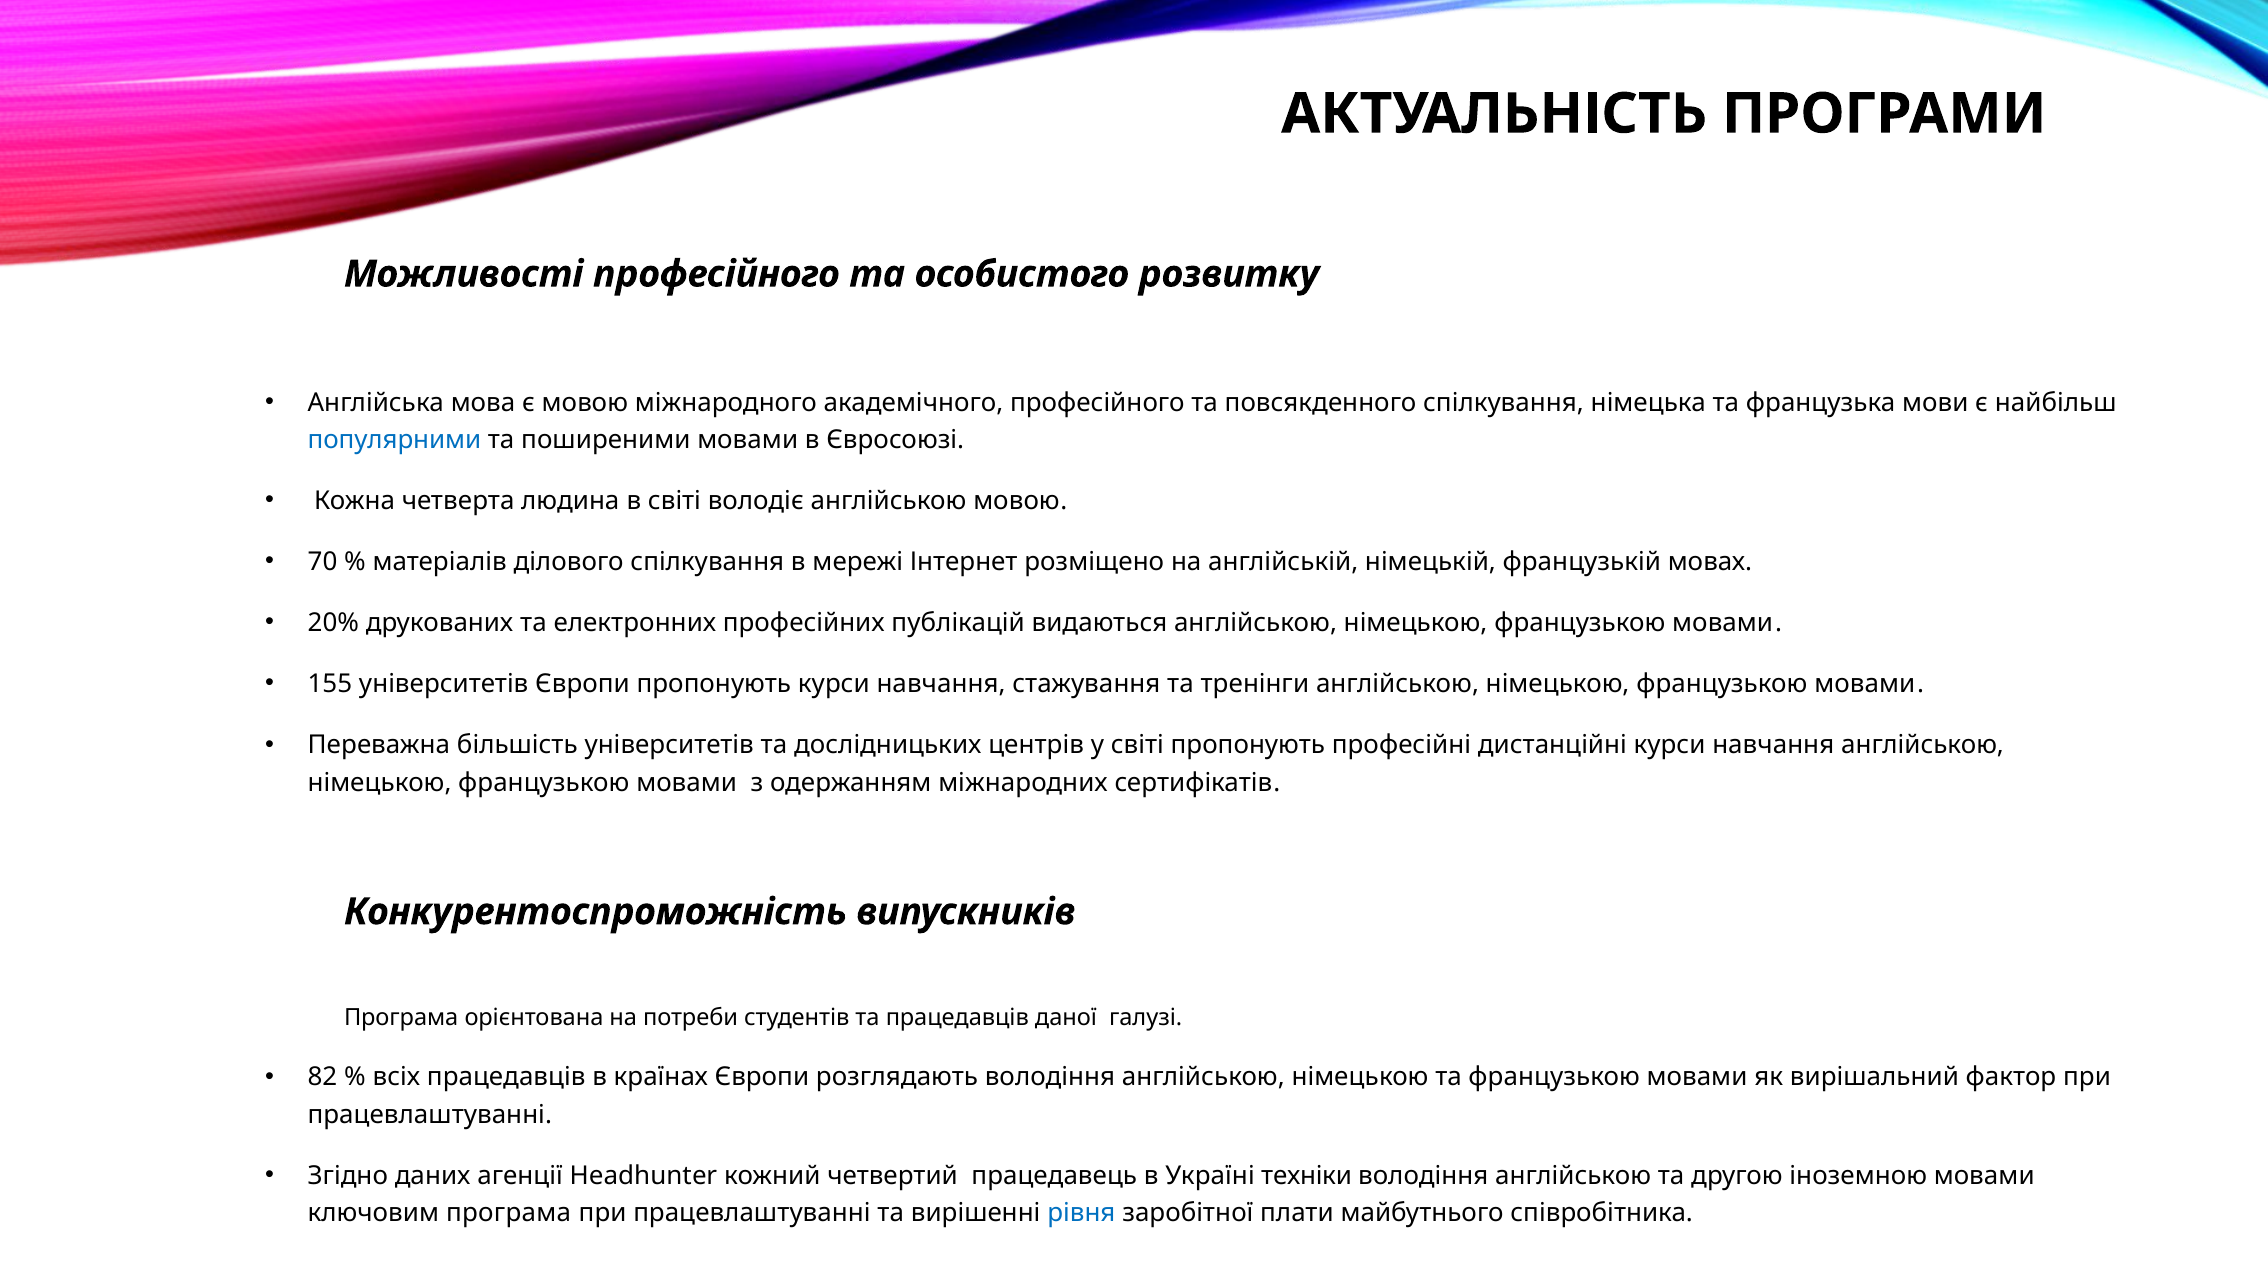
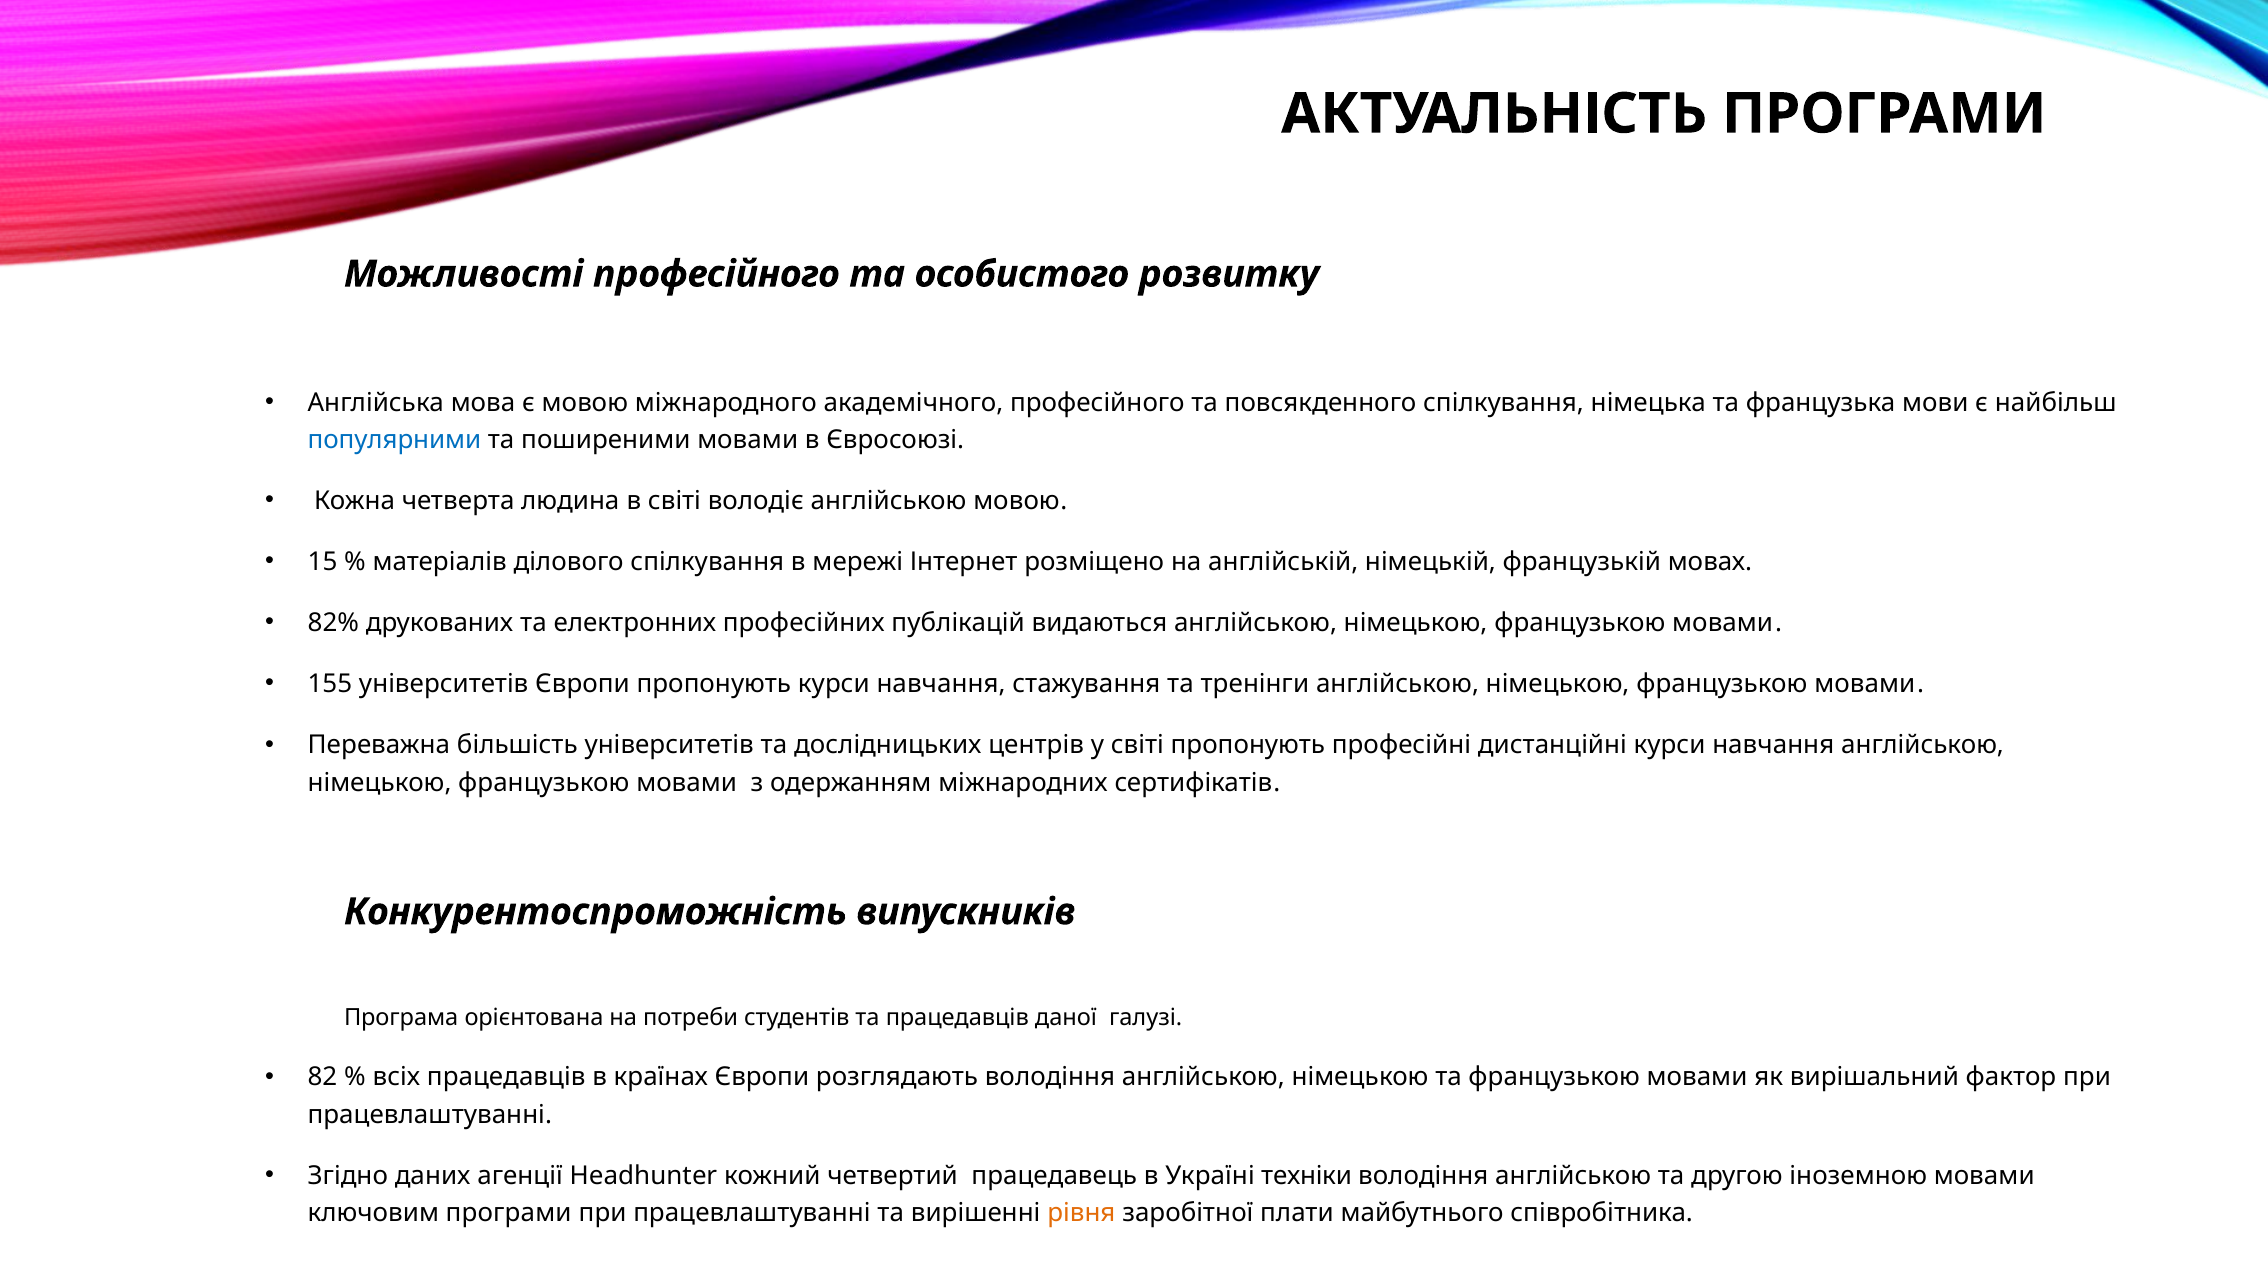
70: 70 -> 15
20%: 20% -> 82%
ключовим програма: програма -> програми
рівня colour: blue -> orange
